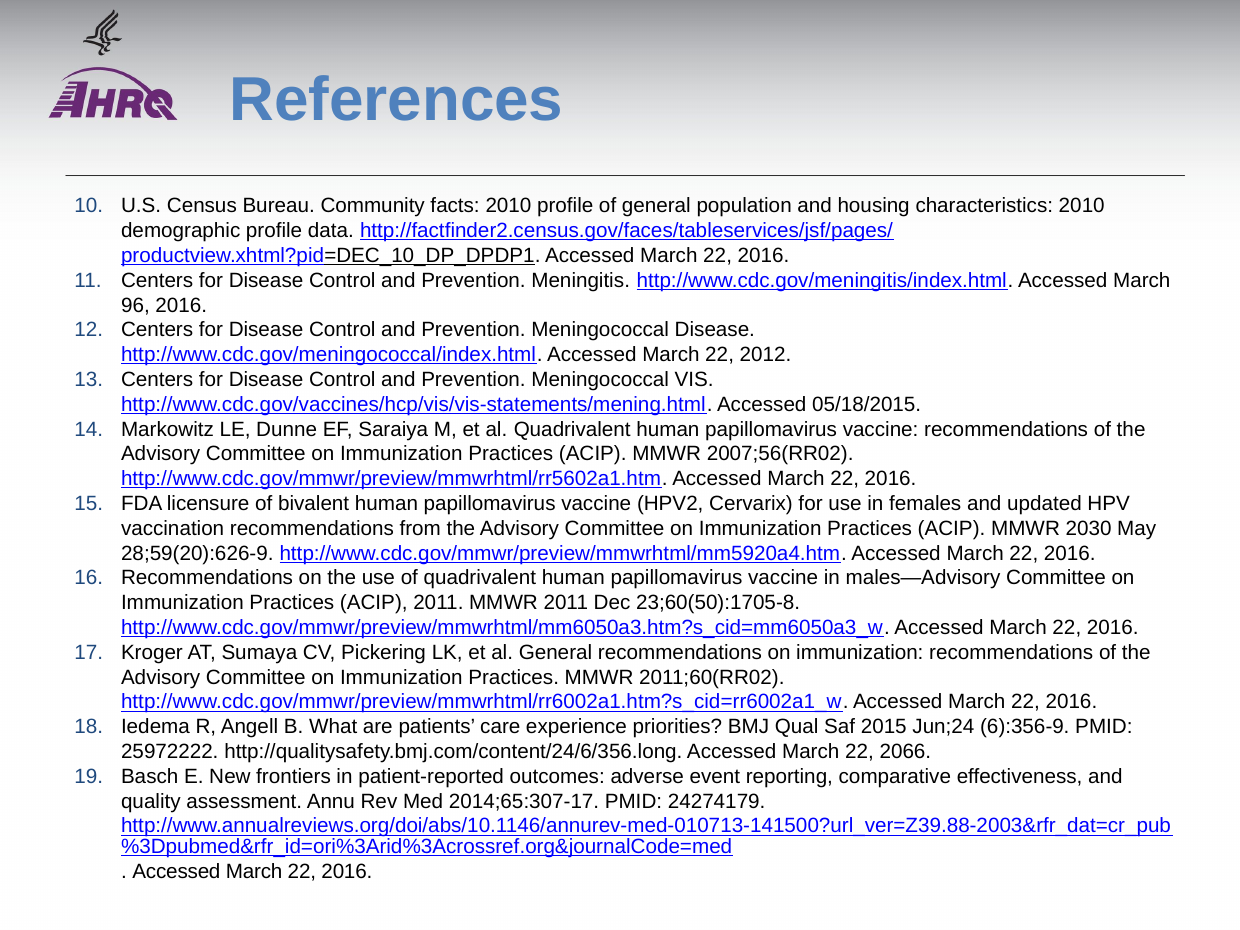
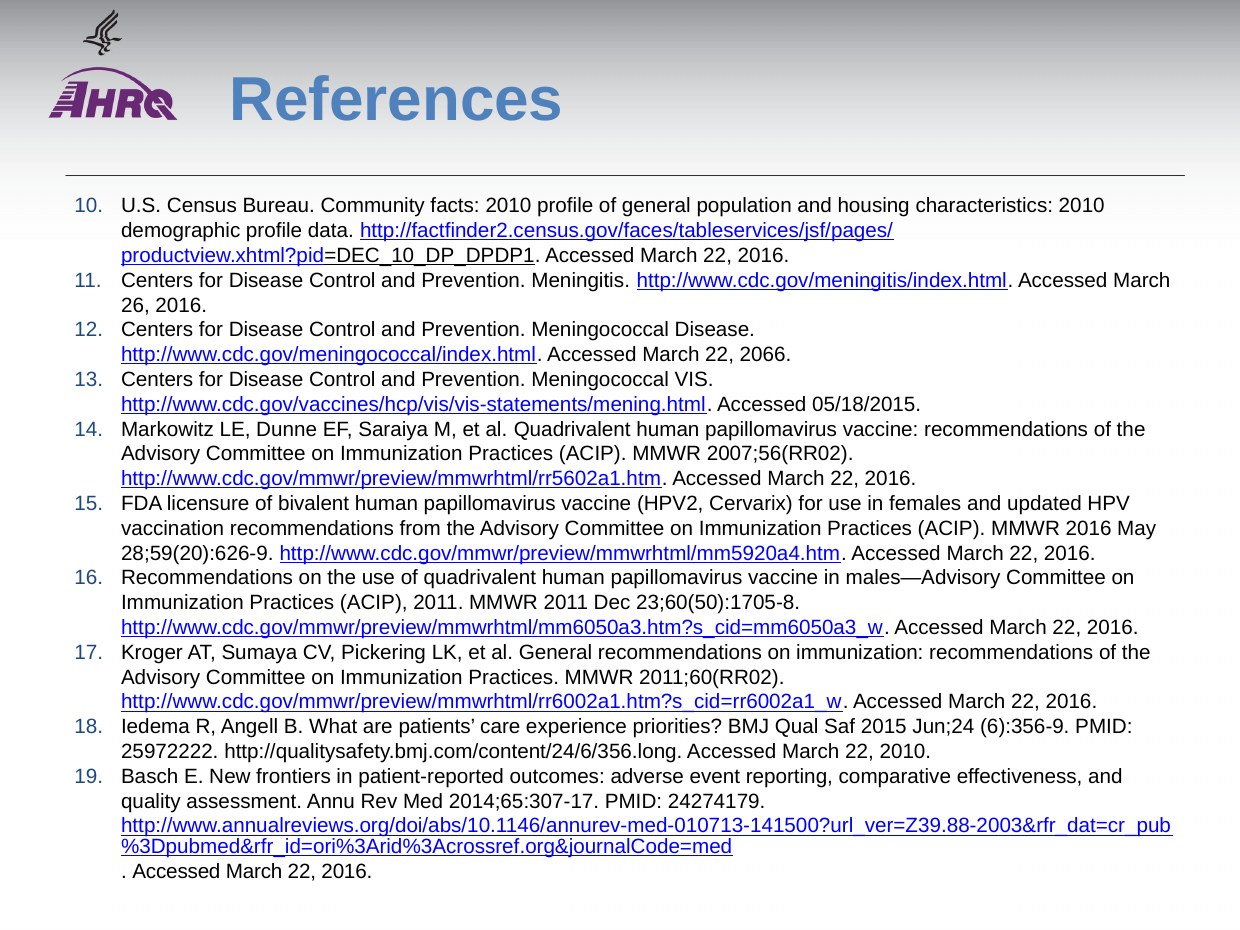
96: 96 -> 26
2012: 2012 -> 2066
MMWR 2030: 2030 -> 2016
22 2066: 2066 -> 2010
